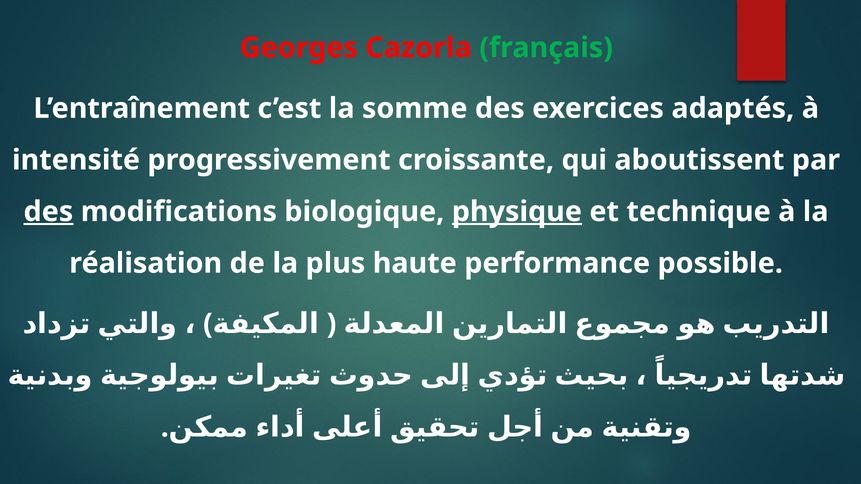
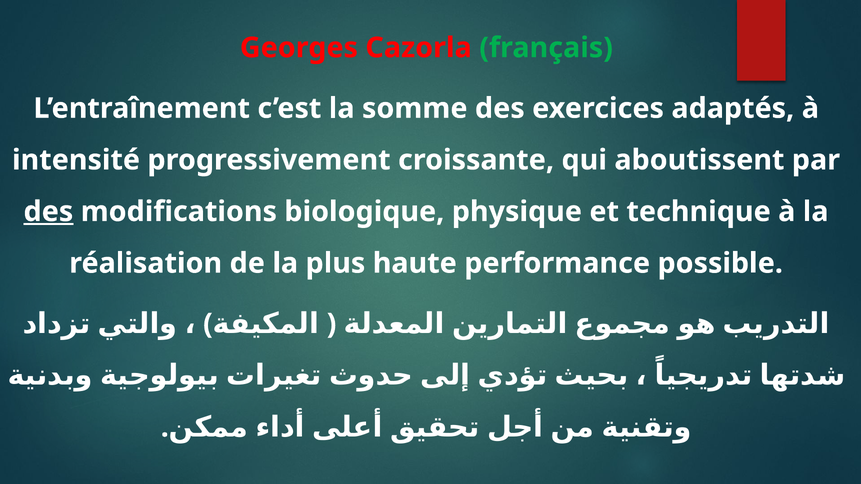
physique underline: present -> none
